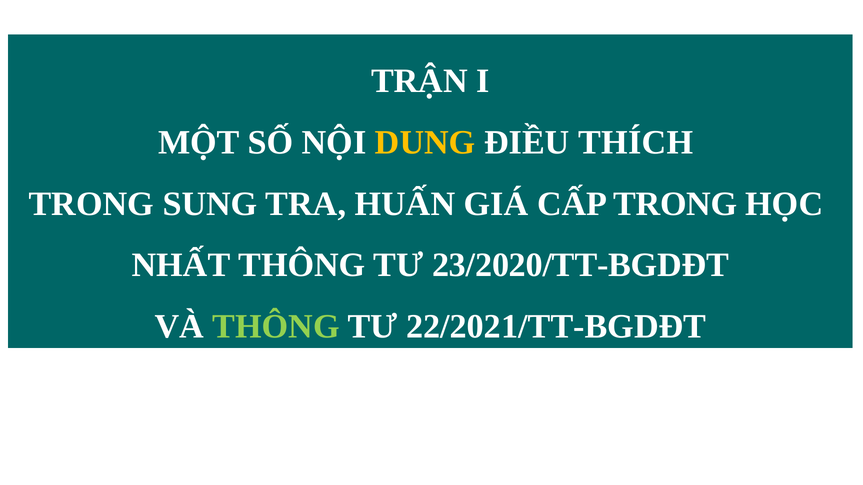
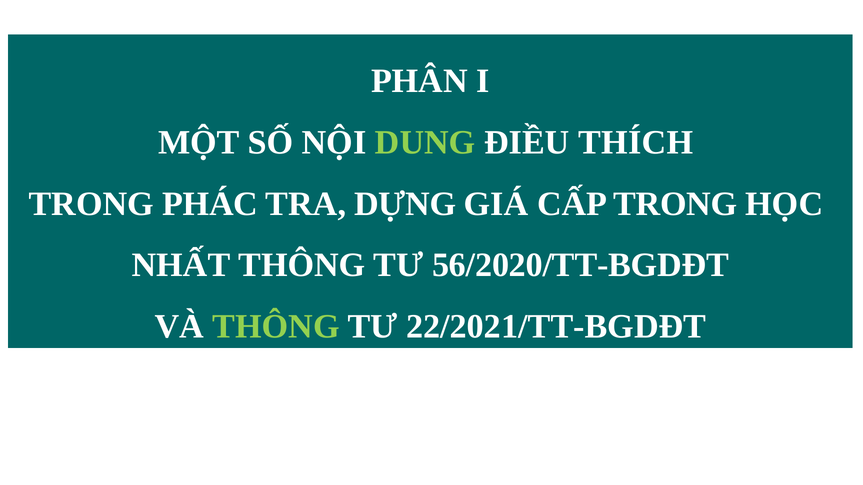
TRẬN: TRẬN -> PHÂN
DUNG colour: yellow -> light green
SUNG: SUNG -> PHÁC
HUẤN: HUẤN -> DỰNG
23/2020/TT-BGDĐT: 23/2020/TT-BGDĐT -> 56/2020/TT-BGDĐT
